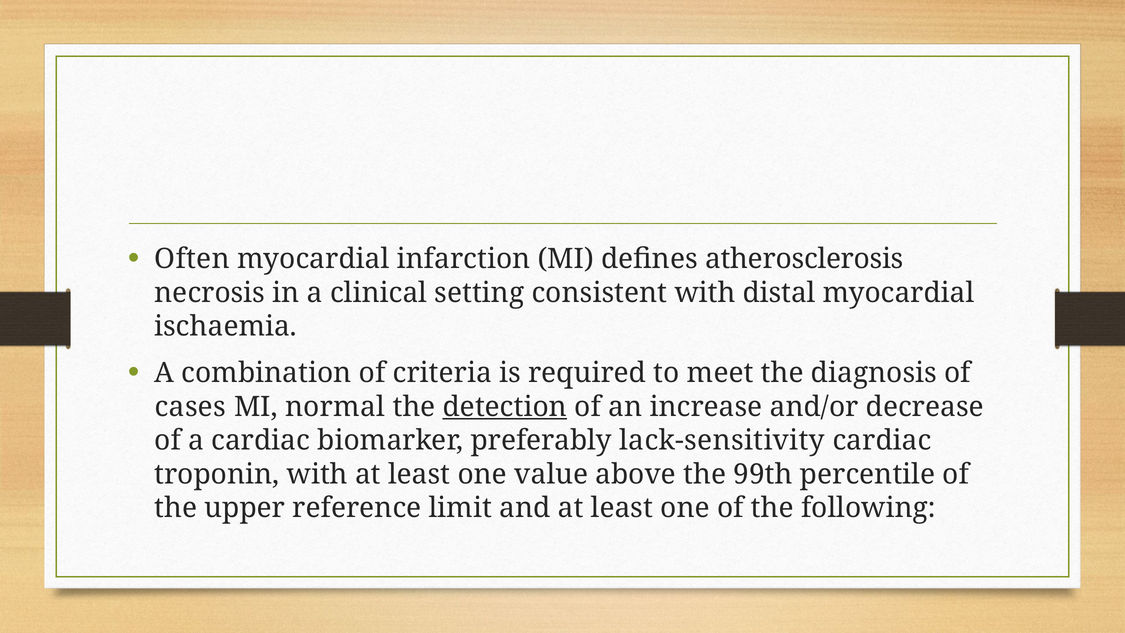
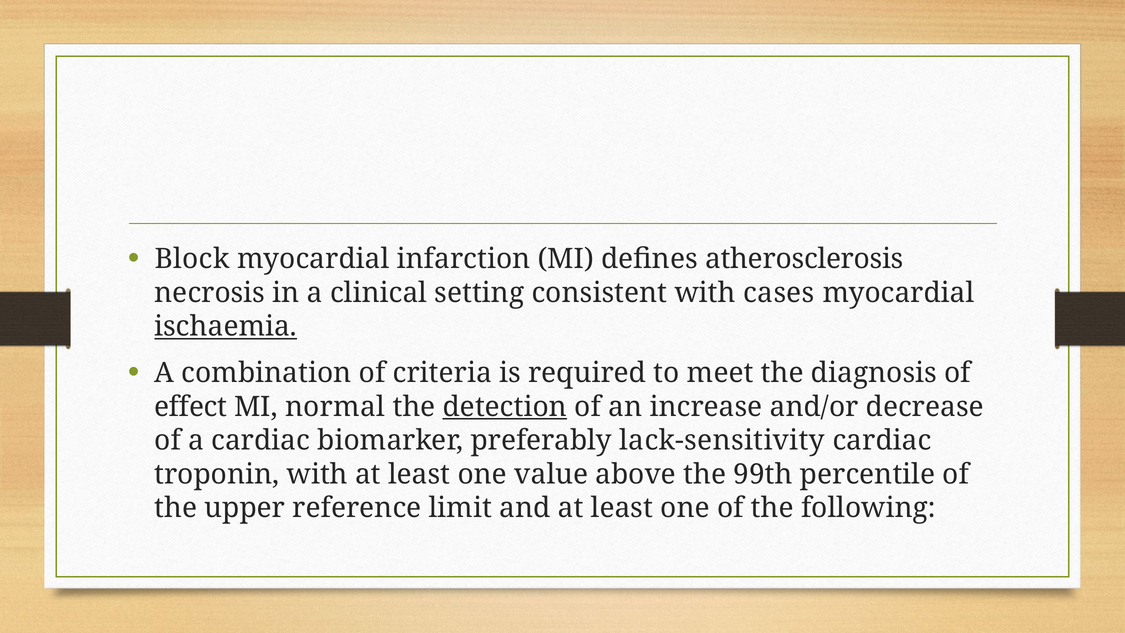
Often: Often -> Block
distal: distal -> cases
ischaemia underline: none -> present
cases: cases -> effect
